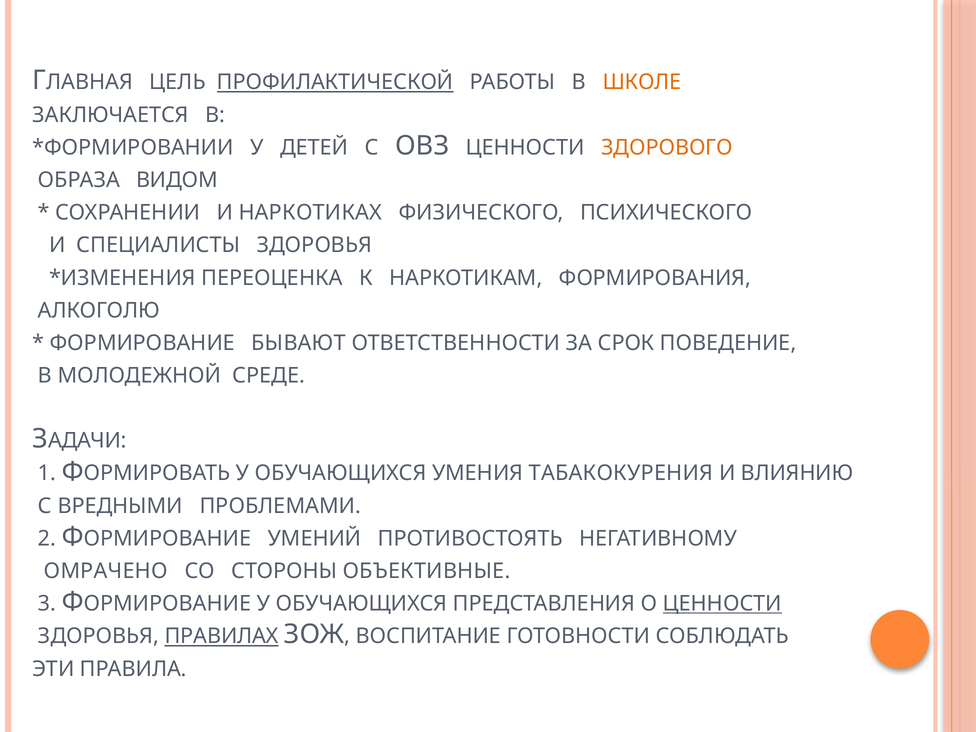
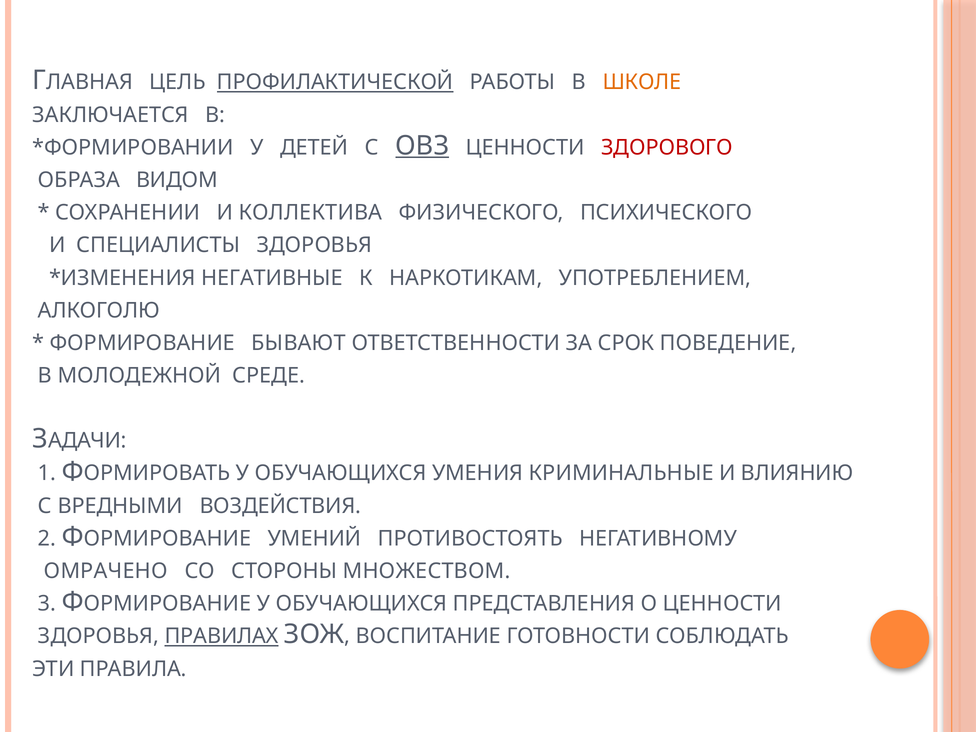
ОВЗ underline: none -> present
ЗДОРОВОГО colour: orange -> red
НАРКОТИКАХ: НАРКОТИКАХ -> КОЛЛЕКТИВА
ПЕРЕОЦЕНКА: ПЕРЕОЦЕНКА -> НЕГАТИВНЫЕ
ФОРМИРОВАНИЯ: ФОРМИРОВАНИЯ -> УПОТРЕБЛЕНИЕМ
ТАБАКОКУРЕНИЯ: ТАБАКОКУРЕНИЯ -> КРИМИНАЛЬНЫЕ
ПРОБЛЕМАМИ: ПРОБЛЕМАМИ -> ВОЗДЕЙСТВИЯ
ОБЪЕКТИВНЫЕ: ОБЪЕКТИВНЫЕ -> МНОЖЕСТВОМ
ЦЕННОСТИ at (722, 604) underline: present -> none
